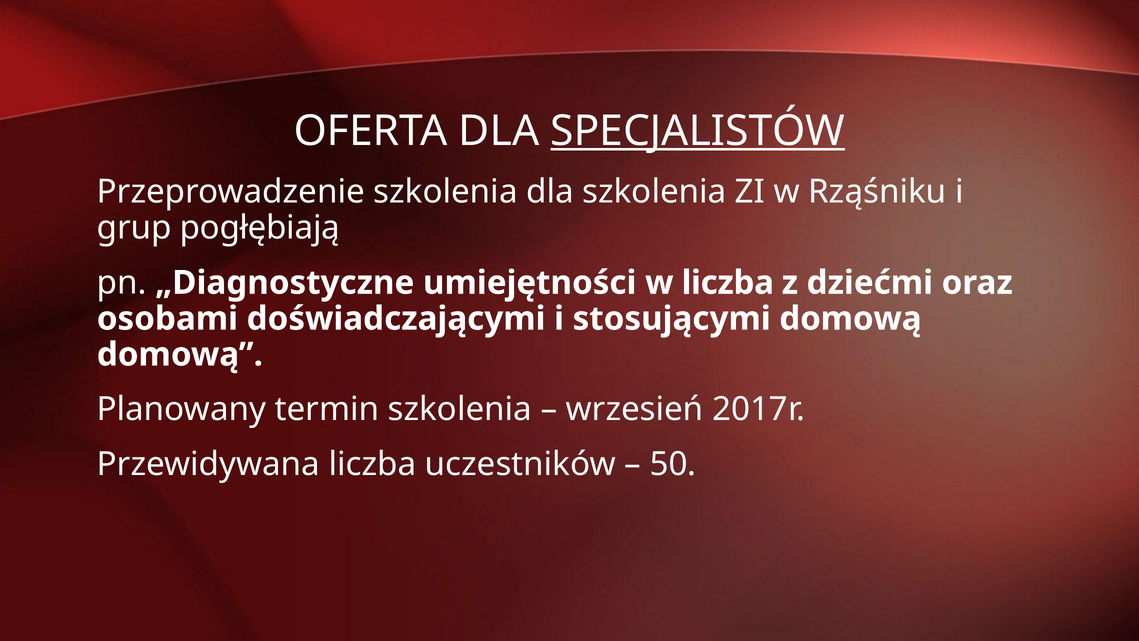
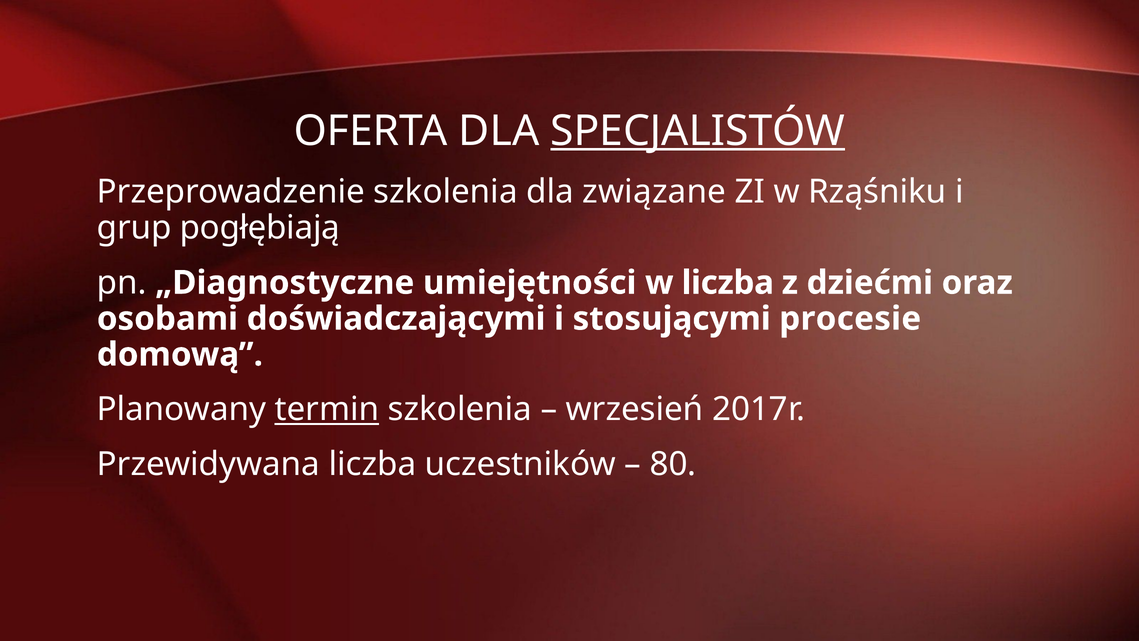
dla szkolenia: szkolenia -> związane
stosującymi domową: domową -> procesie
termin underline: none -> present
50: 50 -> 80
